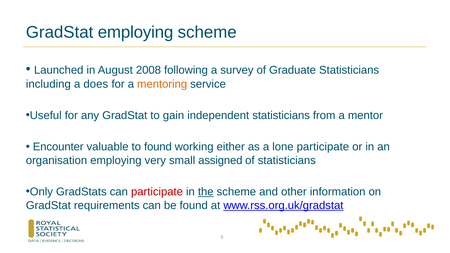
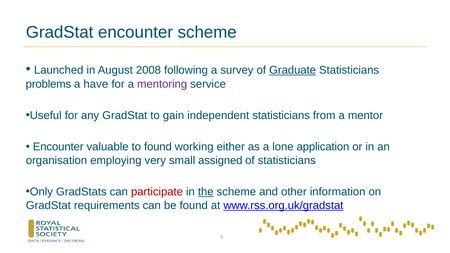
GradStat employing: employing -> encounter
Graduate underline: none -> present
including: including -> problems
does: does -> have
mentoring colour: orange -> purple
lone participate: participate -> application
